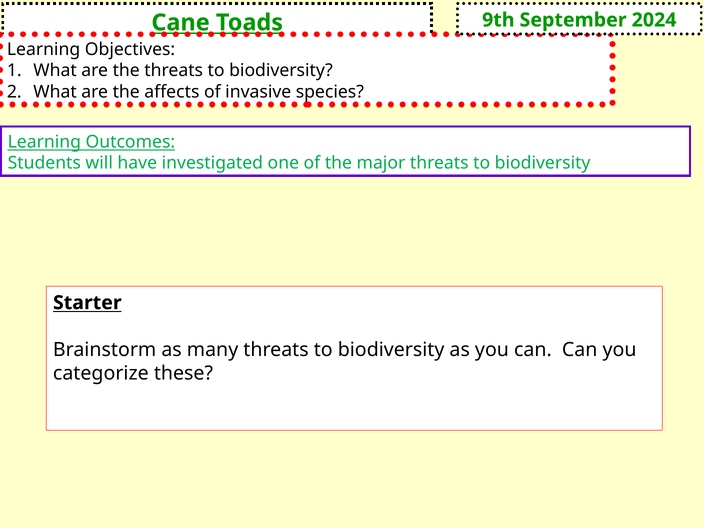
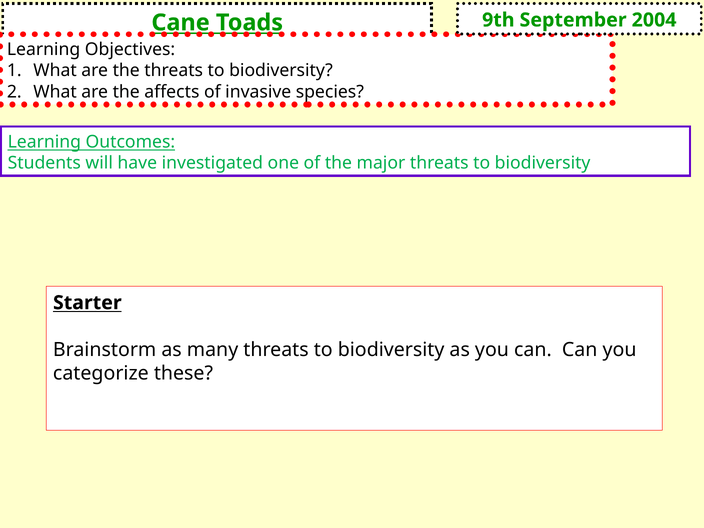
2024: 2024 -> 2004
